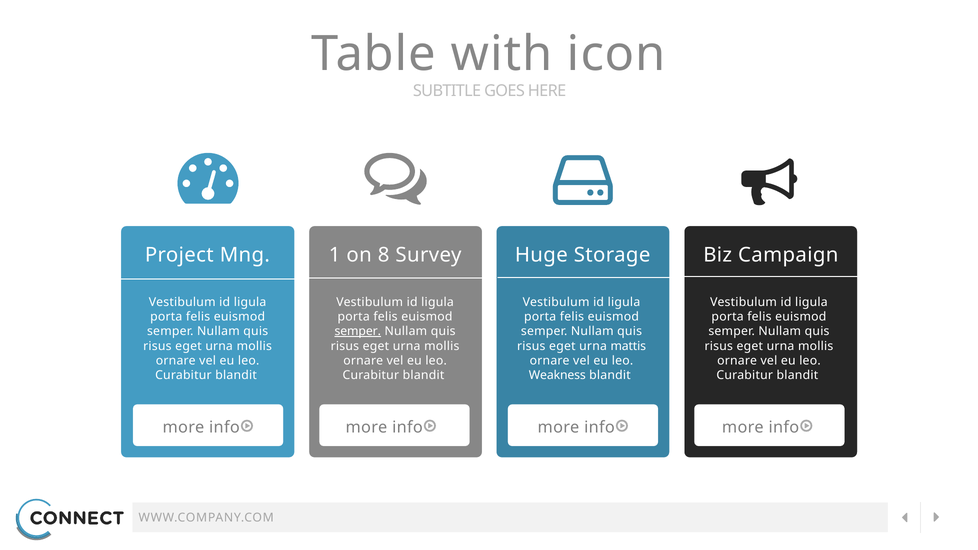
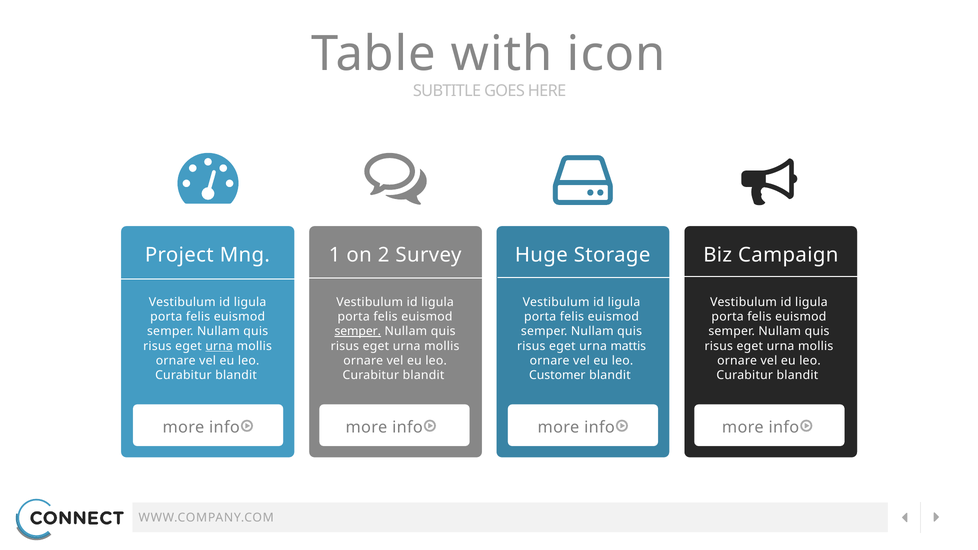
8: 8 -> 2
urna at (219, 346) underline: none -> present
Weakness: Weakness -> Customer
